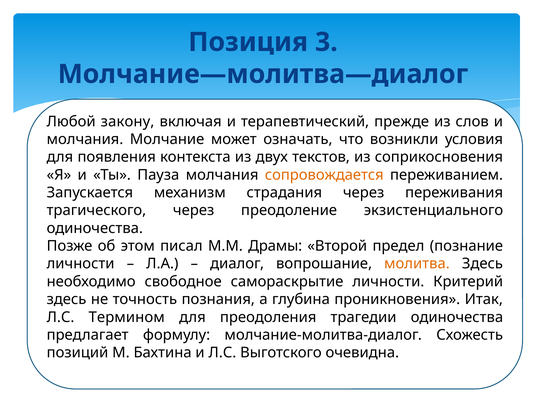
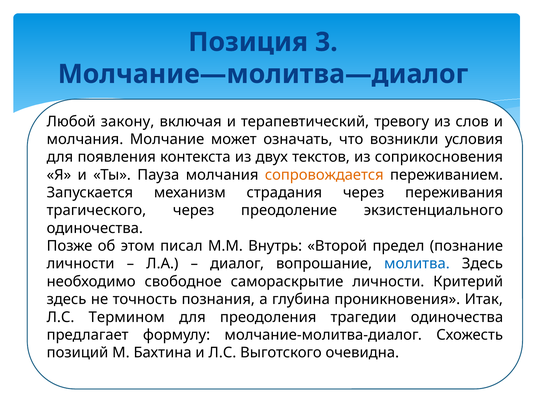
прежде: прежде -> тревогу
Драмы: Драмы -> Внутрь
молитва colour: orange -> blue
